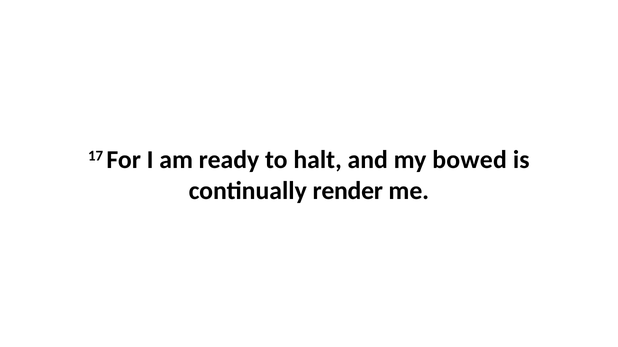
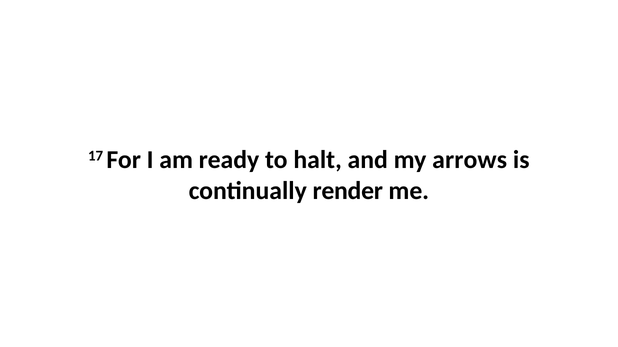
bowed: bowed -> arrows
